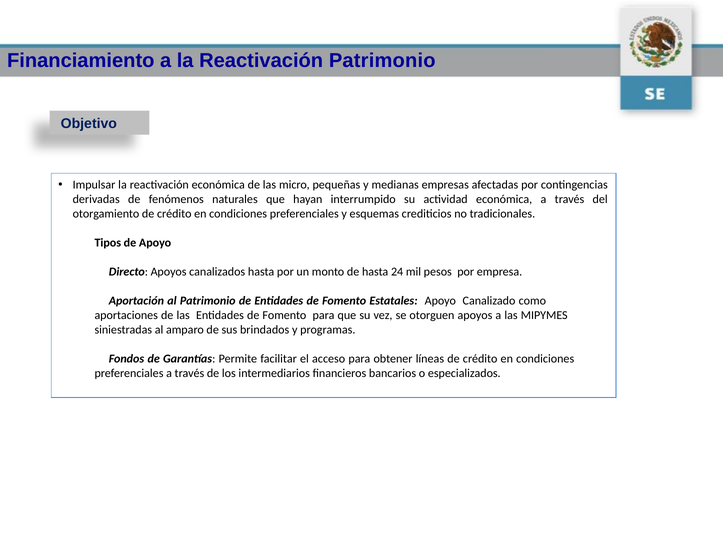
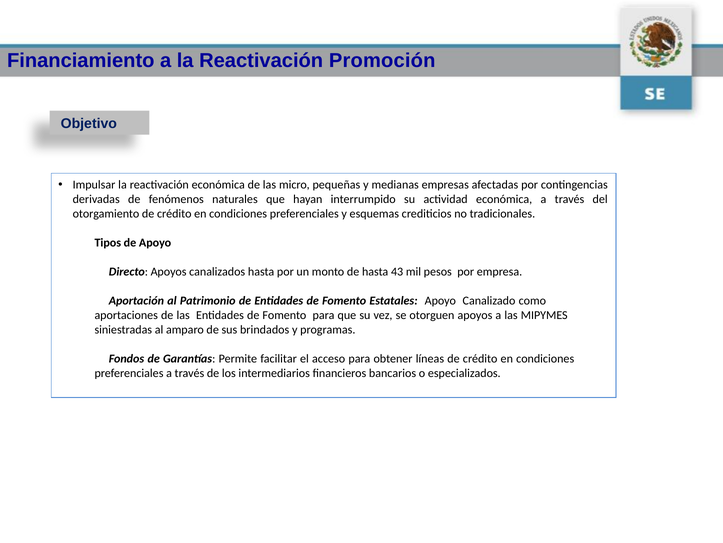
Reactivación Patrimonio: Patrimonio -> Promoción
24: 24 -> 43
